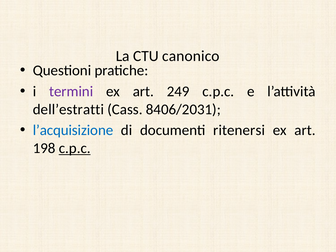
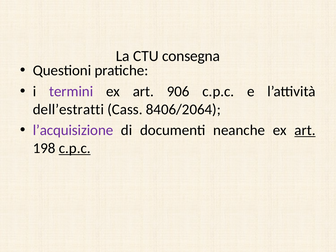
canonico: canonico -> consegna
249: 249 -> 906
8406/2031: 8406/2031 -> 8406/2064
l’acquisizione colour: blue -> purple
ritenersi: ritenersi -> neanche
art at (305, 130) underline: none -> present
